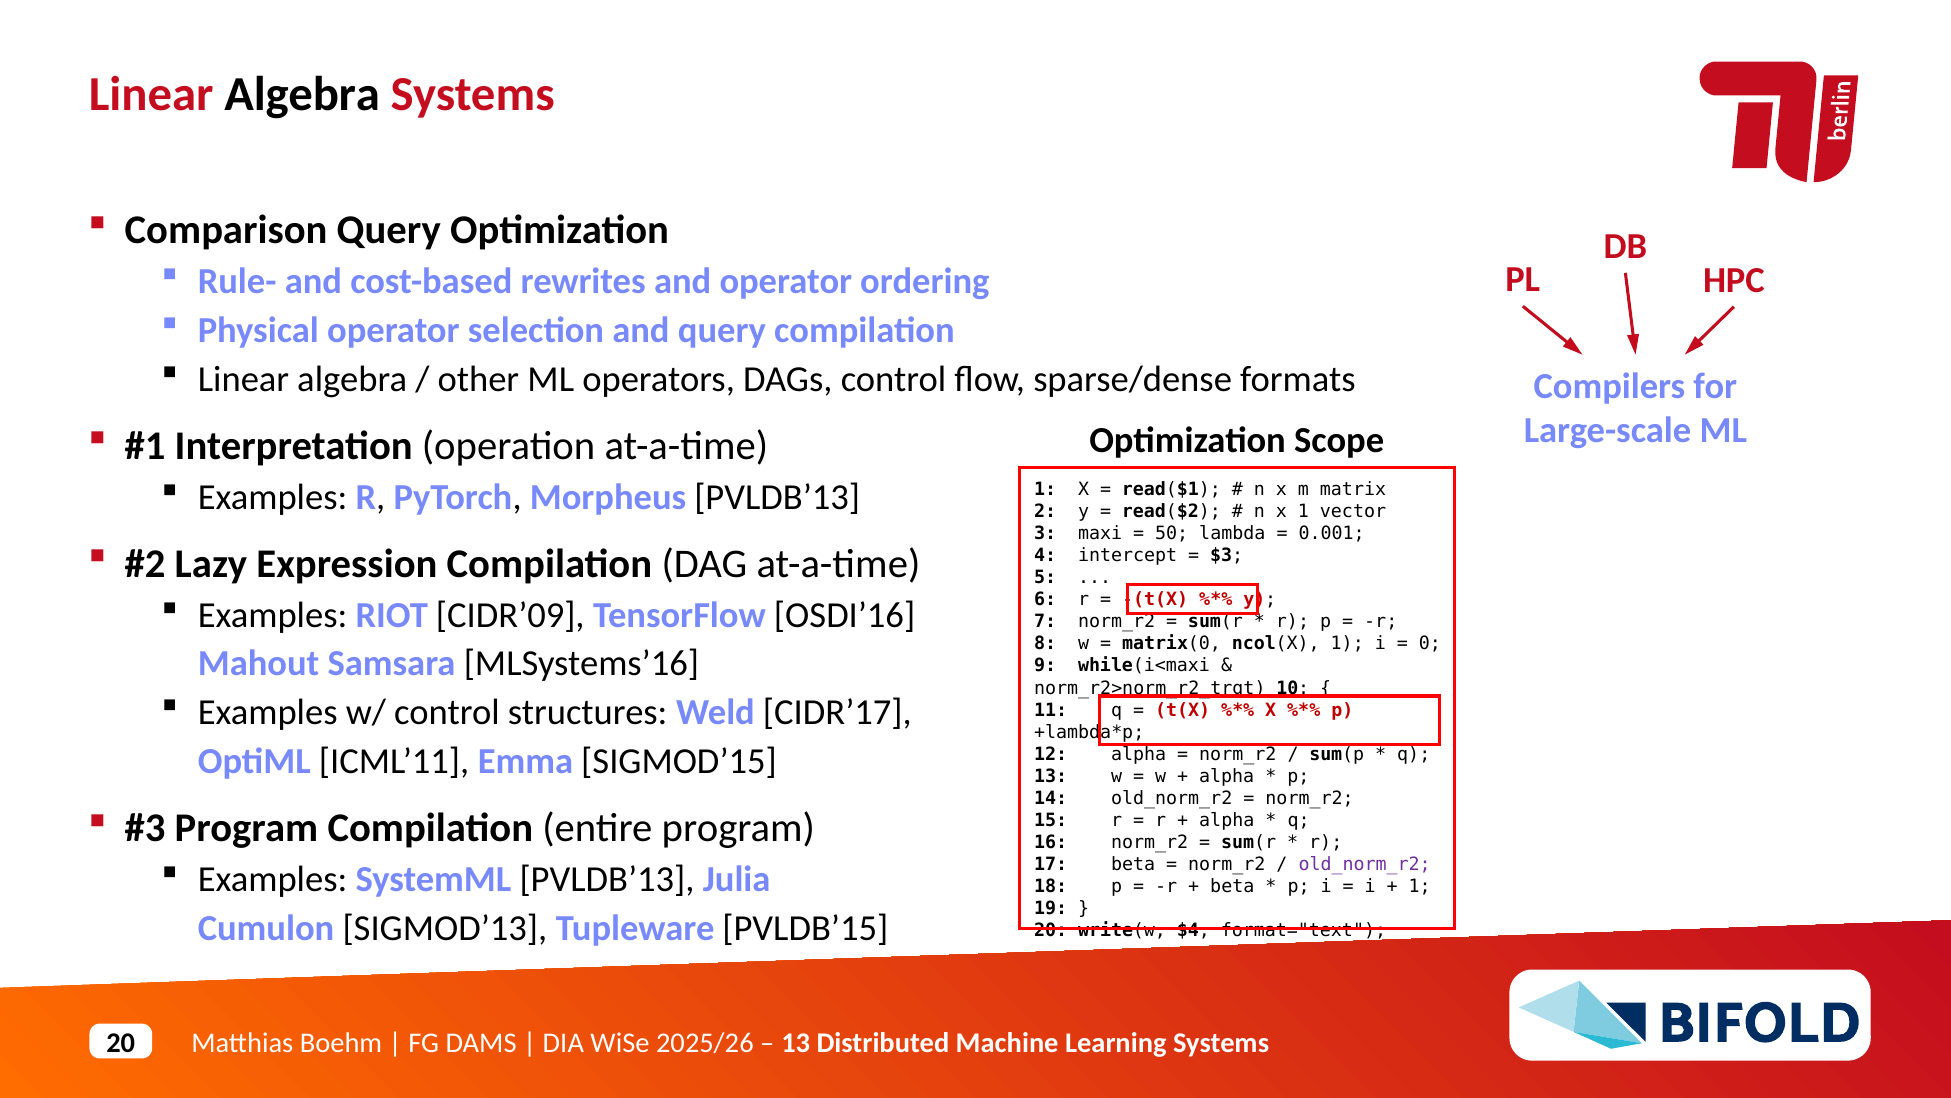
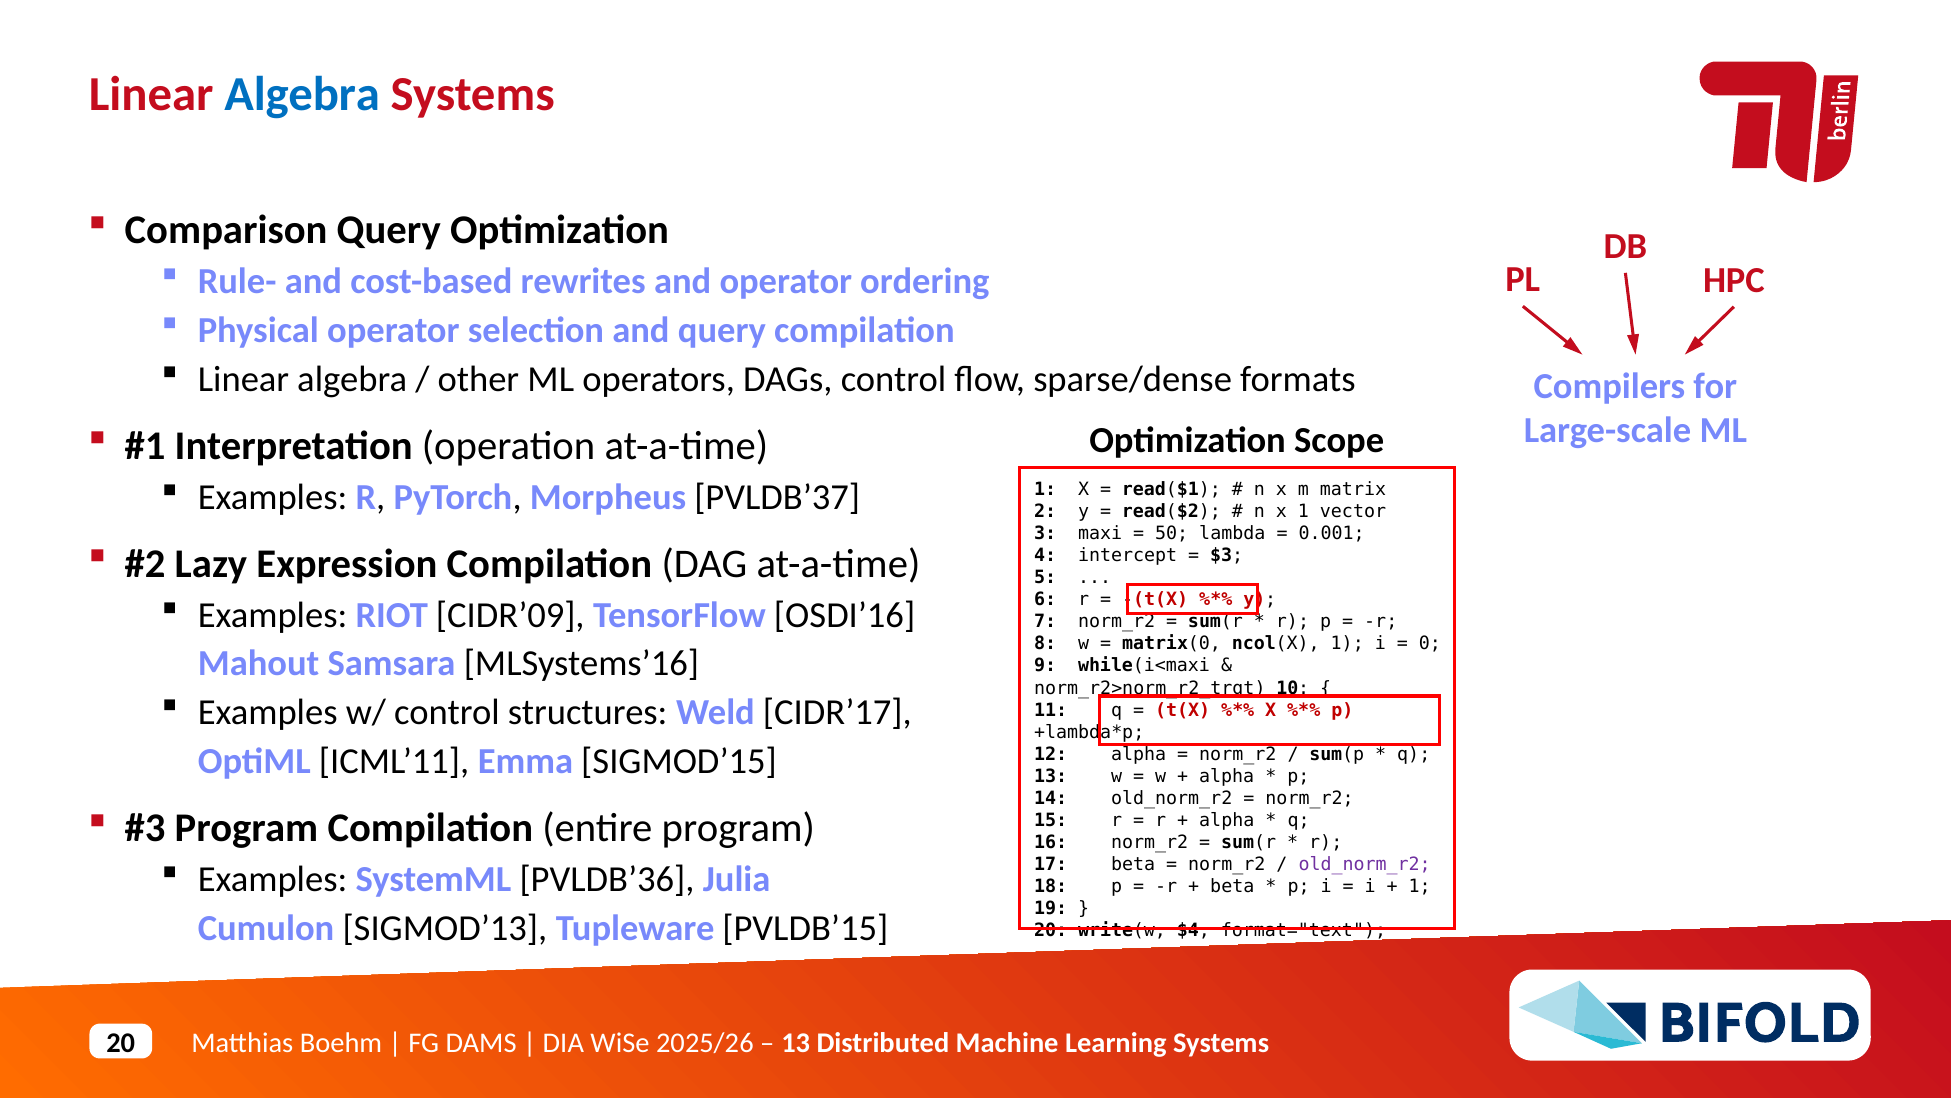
Algebra at (302, 95) colour: black -> blue
Morpheus PVLDB’13: PVLDB’13 -> PVLDB’37
SystemML PVLDB’13: PVLDB’13 -> PVLDB’36
